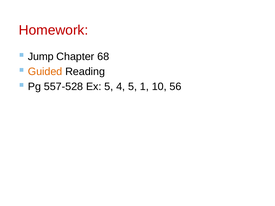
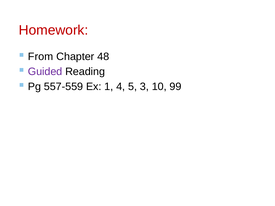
Jump: Jump -> From
68: 68 -> 48
Guided colour: orange -> purple
557-528: 557-528 -> 557-559
Ex 5: 5 -> 1
1: 1 -> 3
56: 56 -> 99
